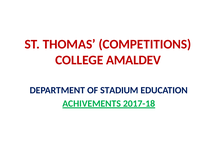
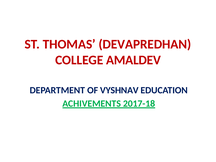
COMPETITIONS: COMPETITIONS -> DEVAPREDHAN
STADIUM: STADIUM -> VYSHNAV
